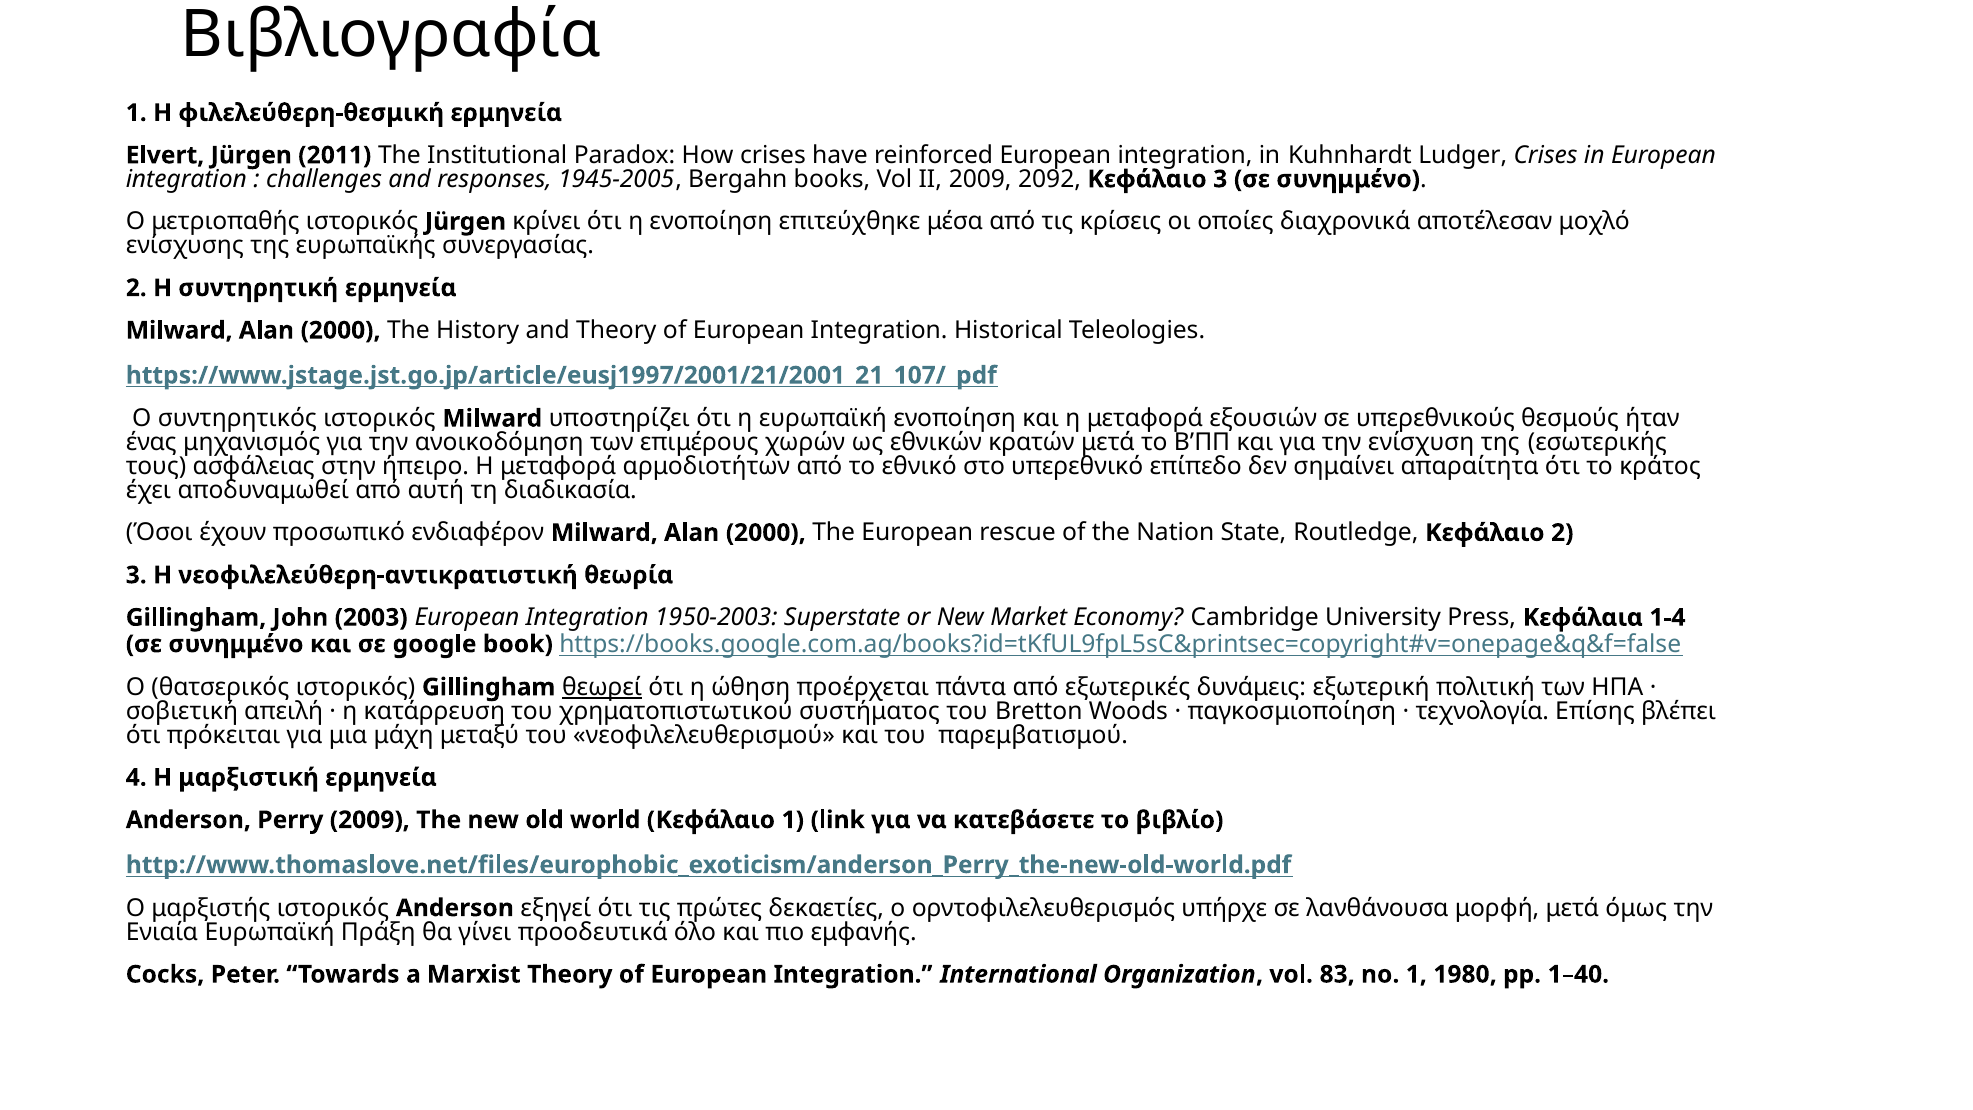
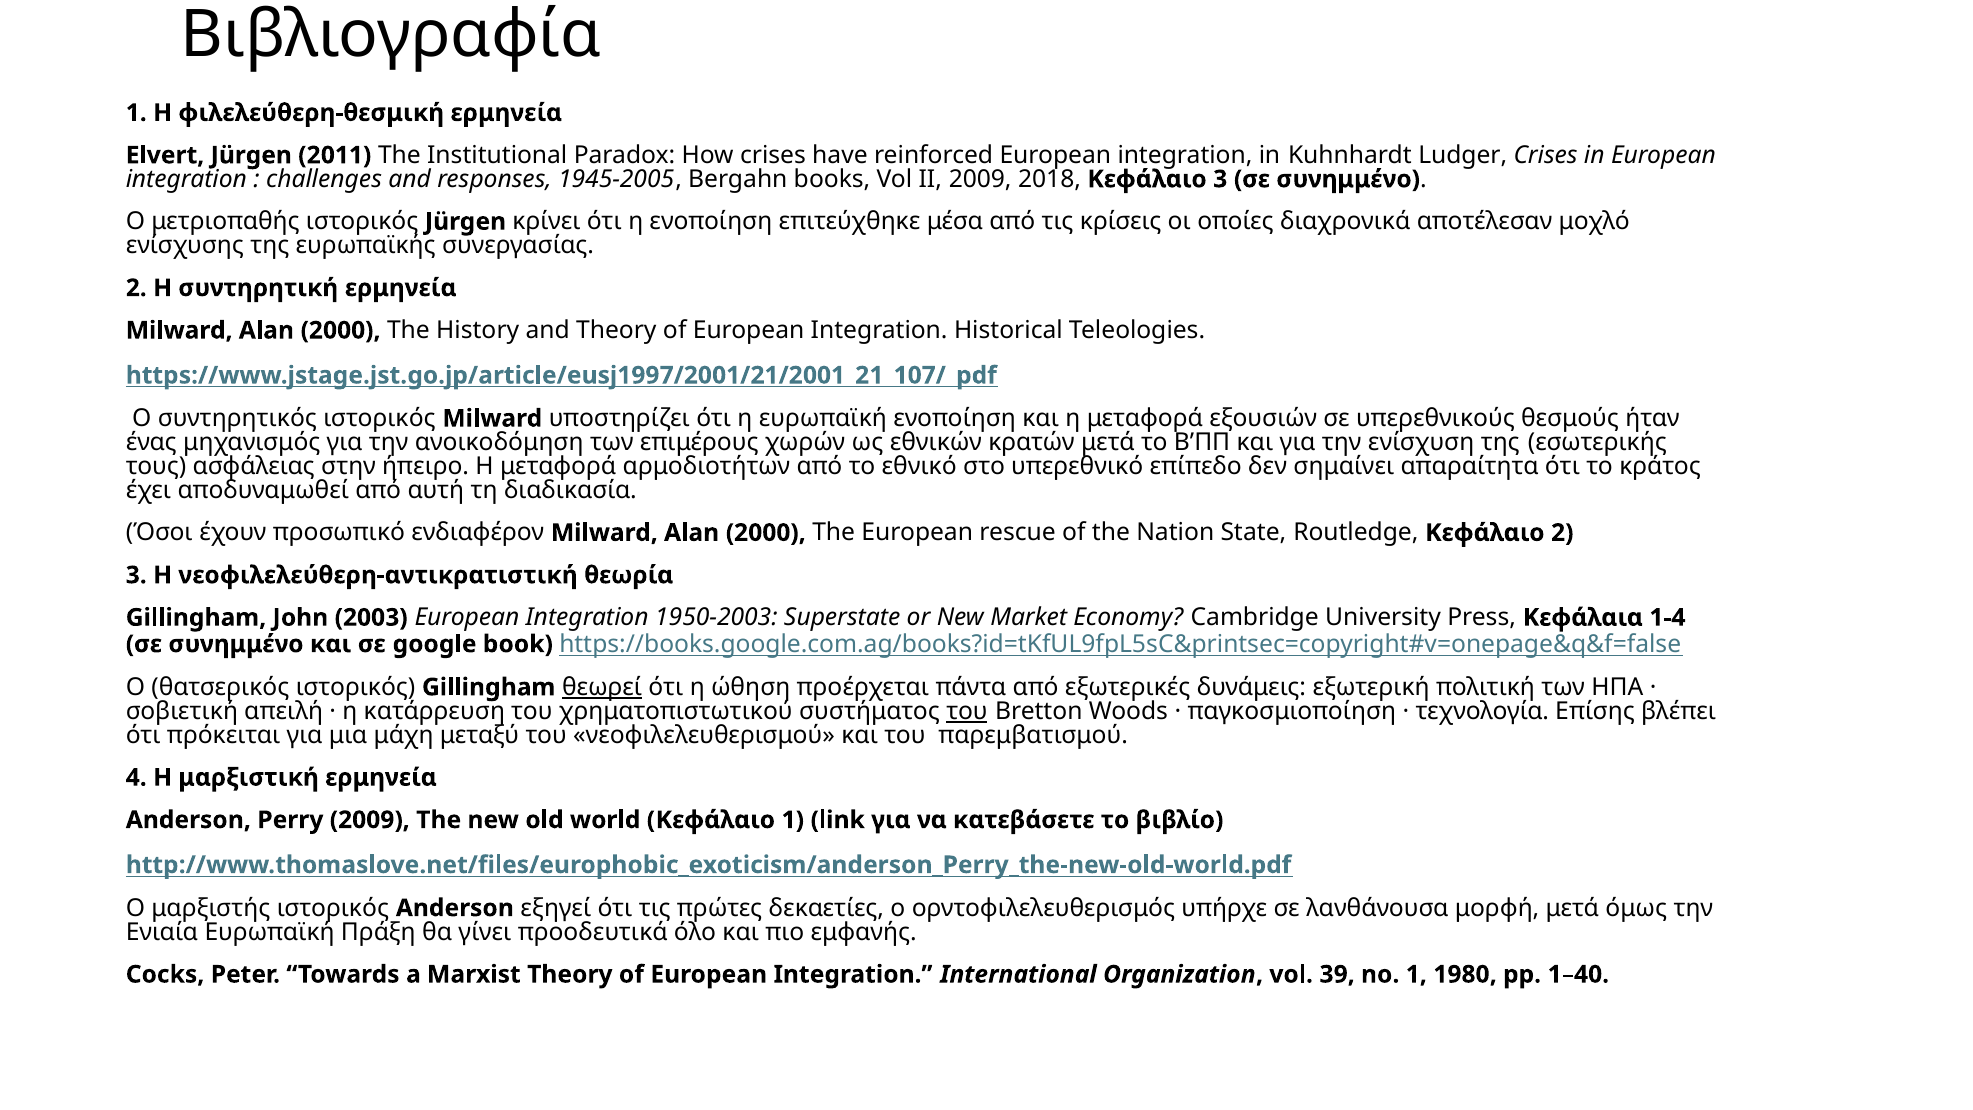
2092: 2092 -> 2018
του at (967, 711) underline: none -> present
83: 83 -> 39
